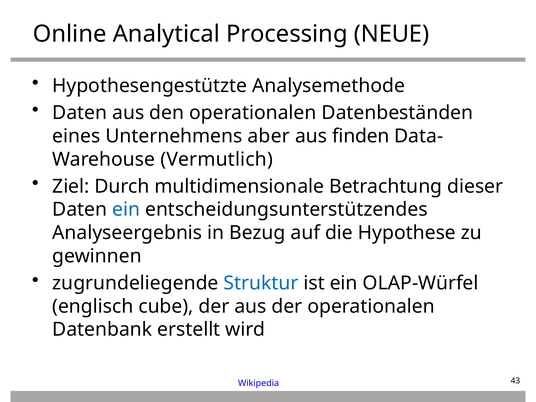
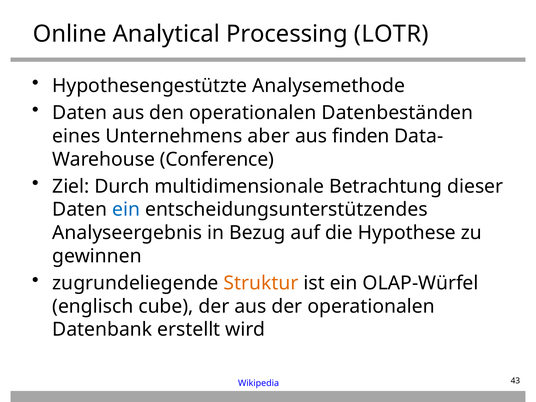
NEUE: NEUE -> LOTR
Vermutlich: Vermutlich -> Conference
Struktur colour: blue -> orange
